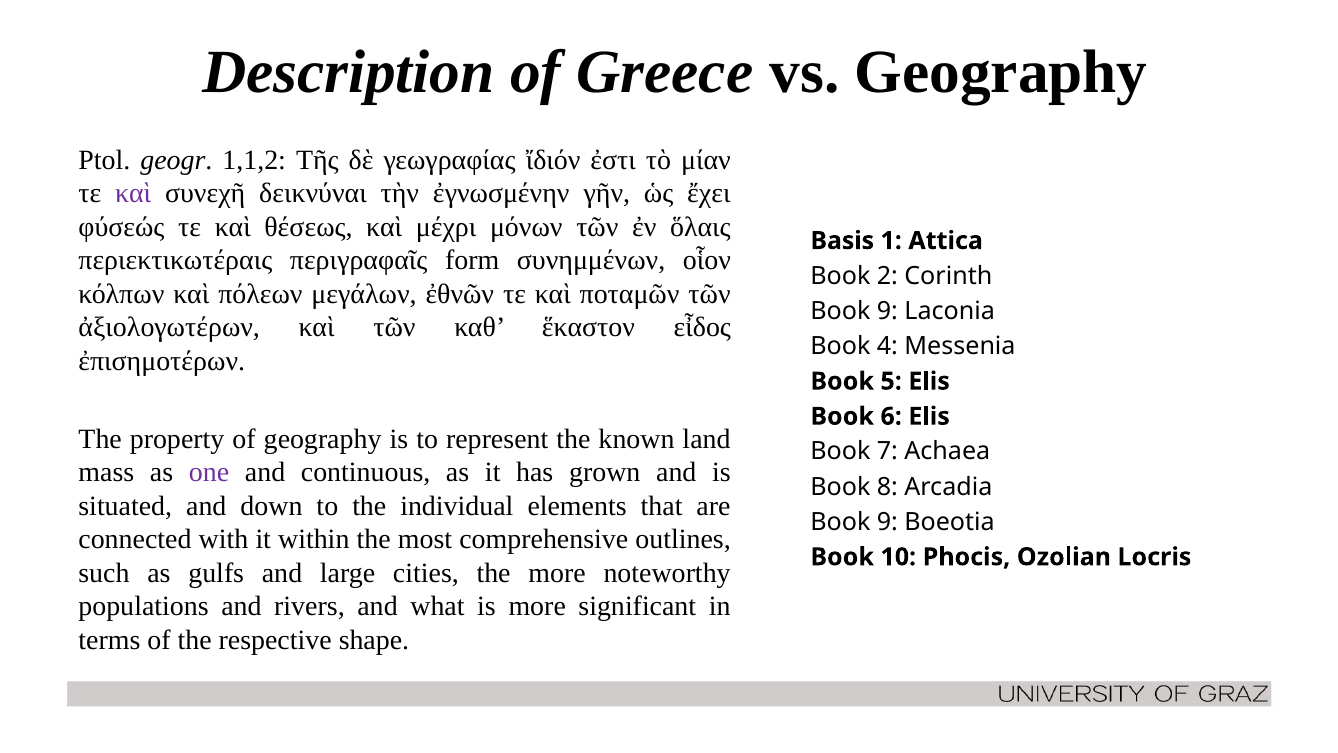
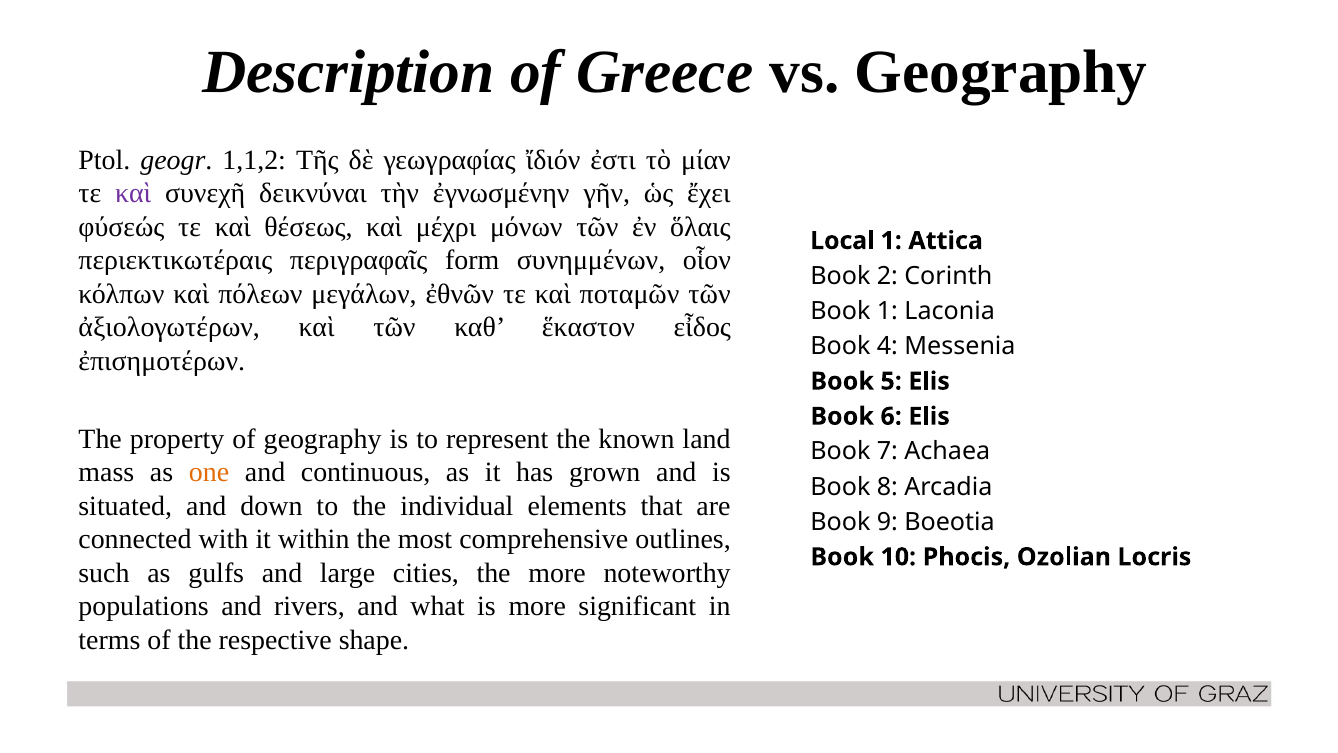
Basis: Basis -> Local
9 at (887, 311): 9 -> 1
one colour: purple -> orange
